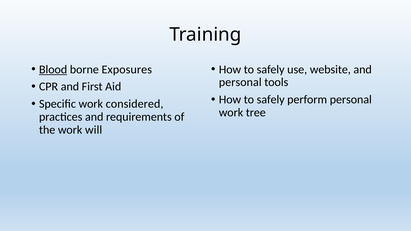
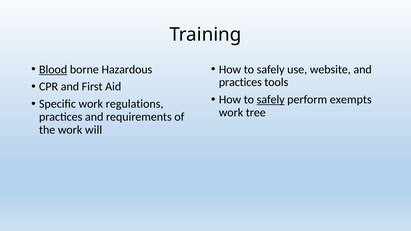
Exposures: Exposures -> Hazardous
personal at (240, 82): personal -> practices
safely at (271, 100) underline: none -> present
perform personal: personal -> exempts
considered: considered -> regulations
